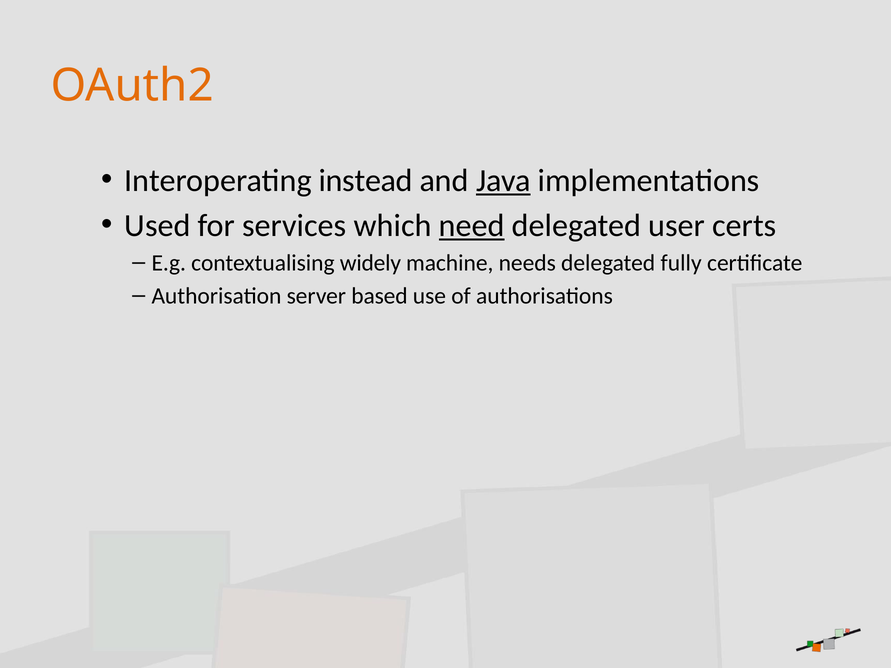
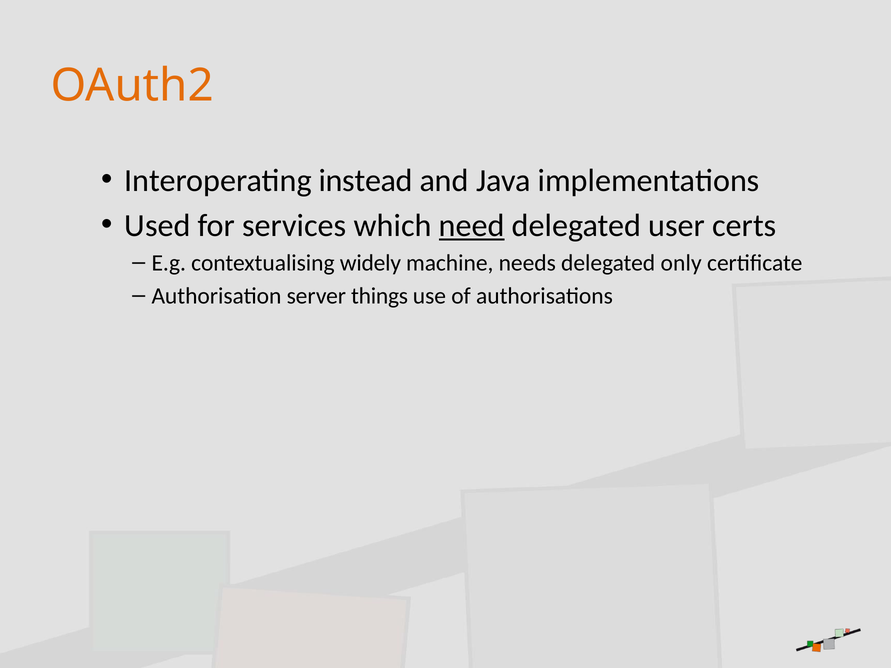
Java underline: present -> none
fully: fully -> only
based: based -> things
